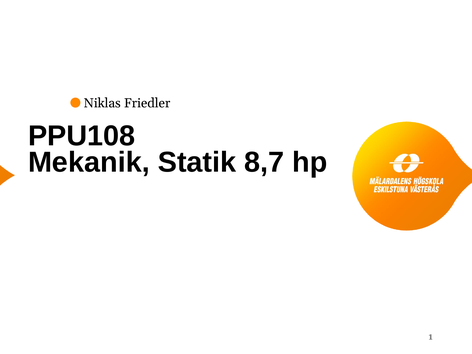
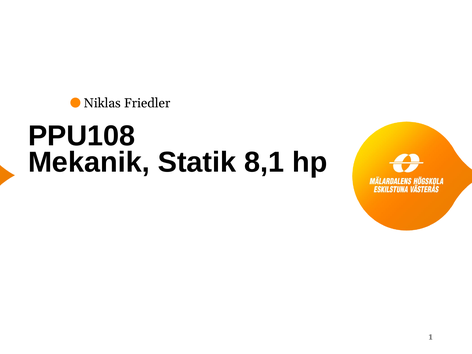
8,7: 8,7 -> 8,1
